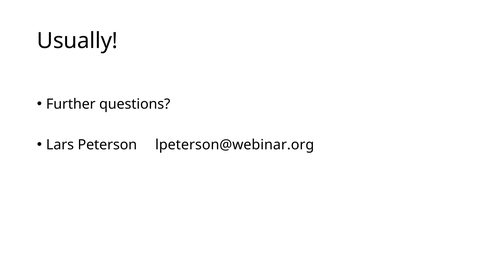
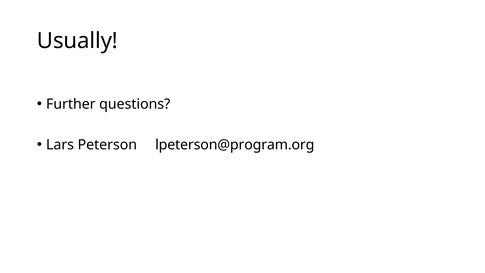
lpeterson@webinar.org: lpeterson@webinar.org -> lpeterson@program.org
